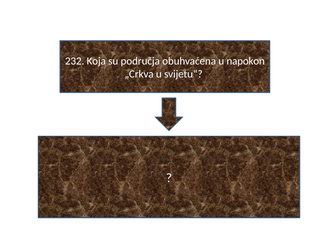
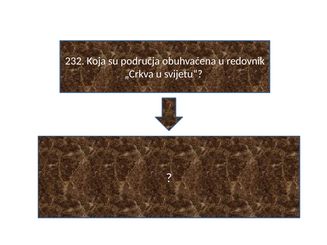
napokon: napokon -> redovnik
